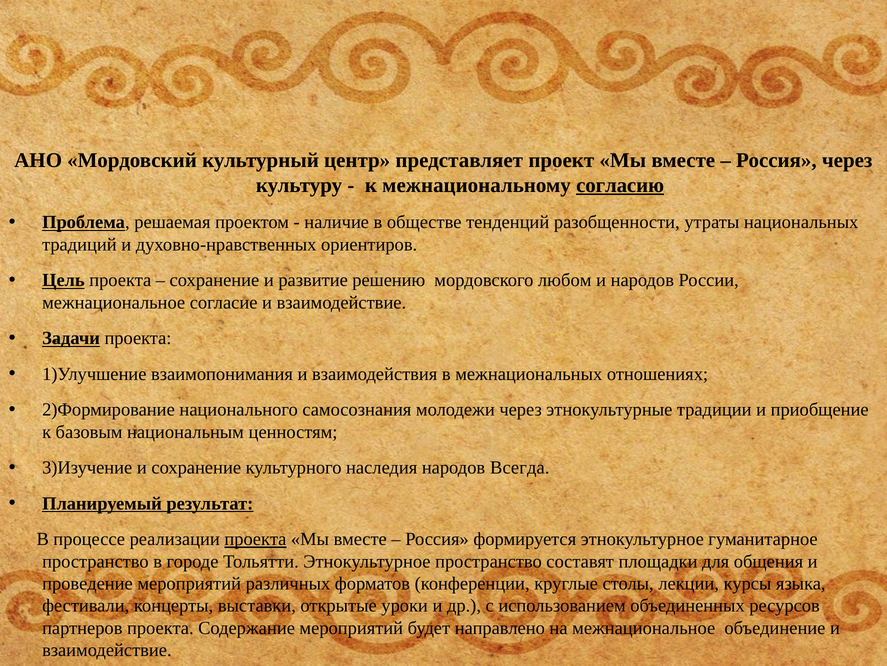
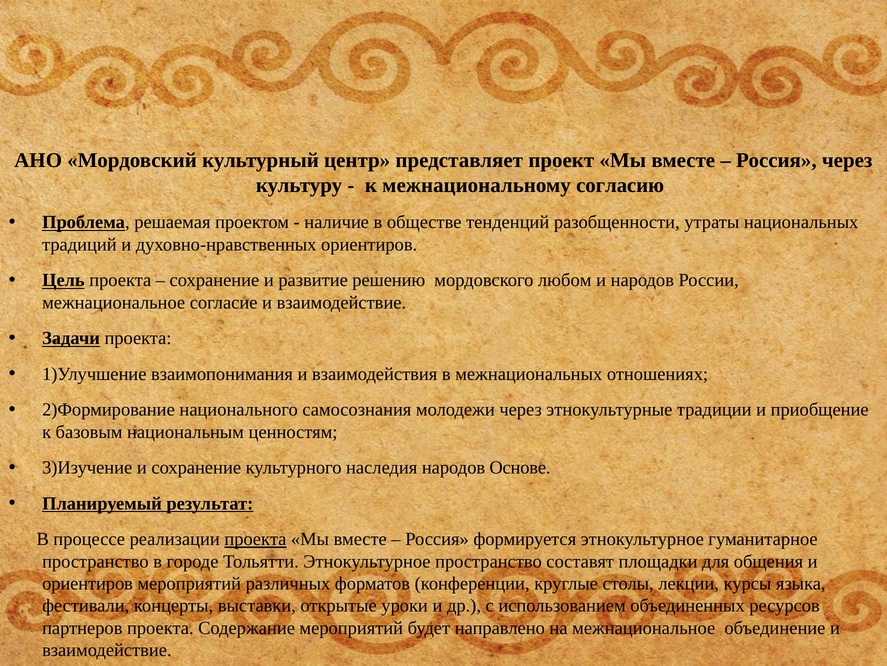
согласию underline: present -> none
Всегда: Всегда -> Основе
проведение at (87, 583): проведение -> ориентиров
